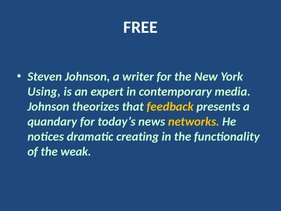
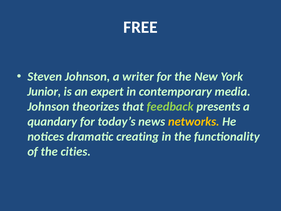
Using: Using -> Junior
feedback colour: yellow -> light green
weak: weak -> cities
